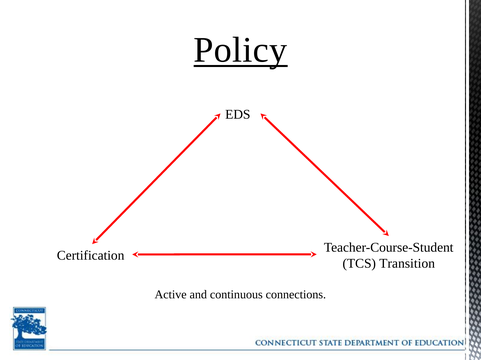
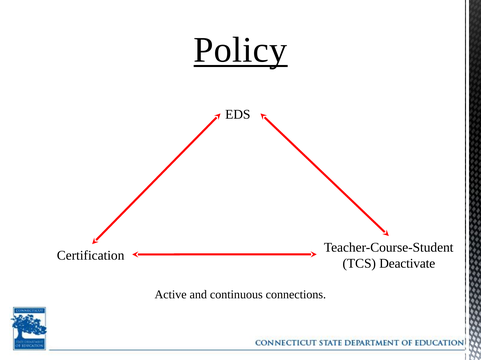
Transition: Transition -> Deactivate
